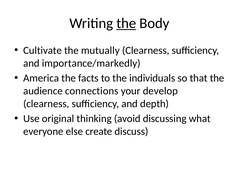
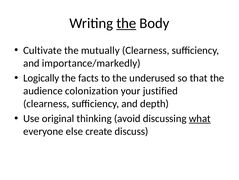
America: America -> Logically
individuals: individuals -> underused
connections: connections -> colonization
develop: develop -> justified
what underline: none -> present
